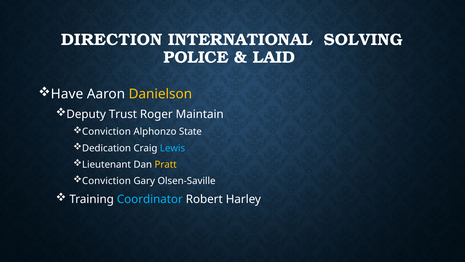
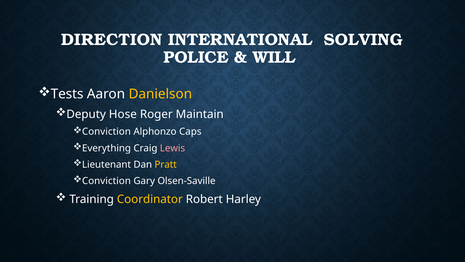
LAID: LAID -> WILL
Have: Have -> Tests
Trust: Trust -> Hose
State: State -> Caps
Dedication: Dedication -> Everything
Lewis colour: light blue -> pink
Coordinator colour: light blue -> yellow
